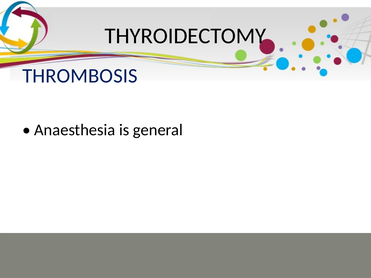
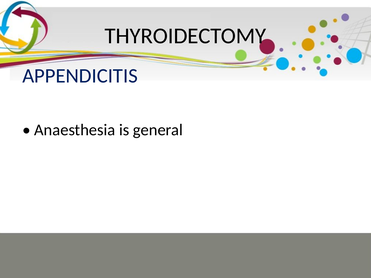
THROMBOSIS: THROMBOSIS -> APPENDICITIS
